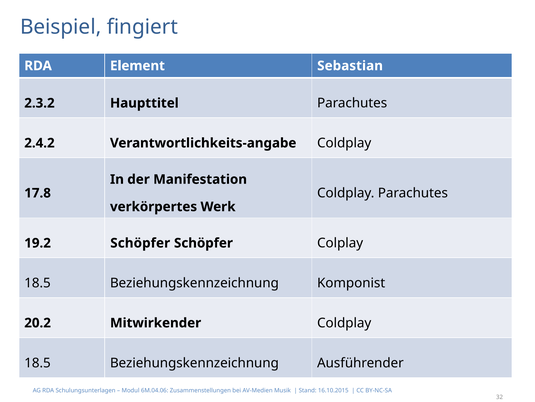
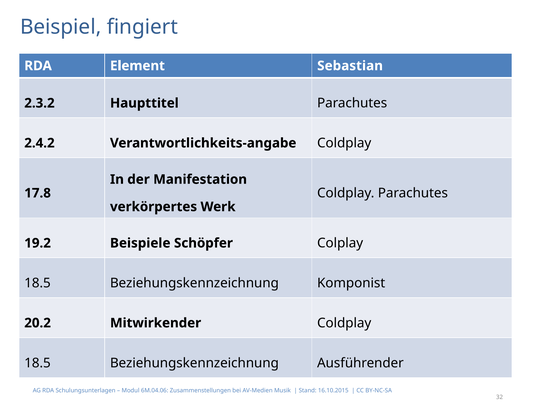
19.2 Schöpfer: Schöpfer -> Beispiele
